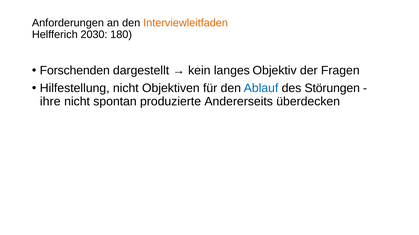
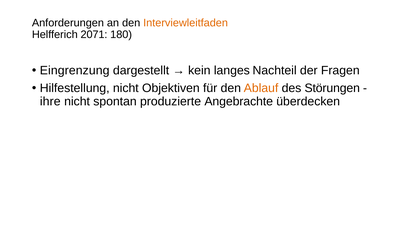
2030: 2030 -> 2071
Forschenden: Forschenden -> Eingrenzung
Objektiv: Objektiv -> Nachteil
Ablauf colour: blue -> orange
Andererseits: Andererseits -> Angebrachte
